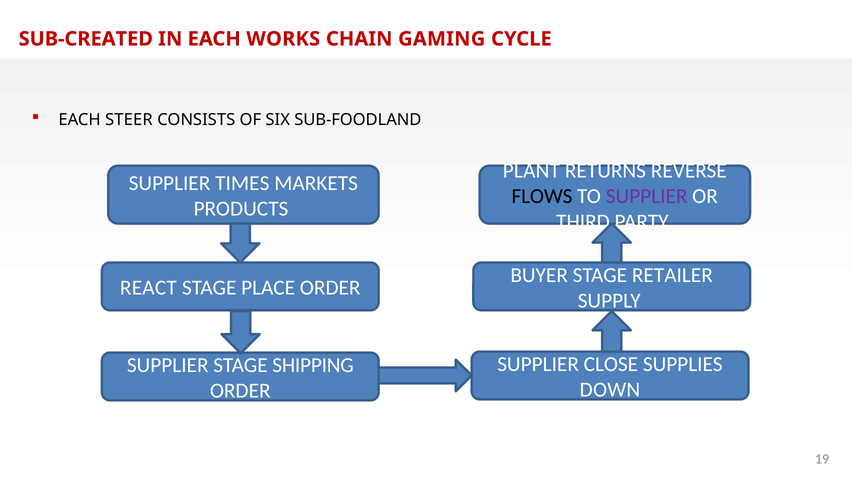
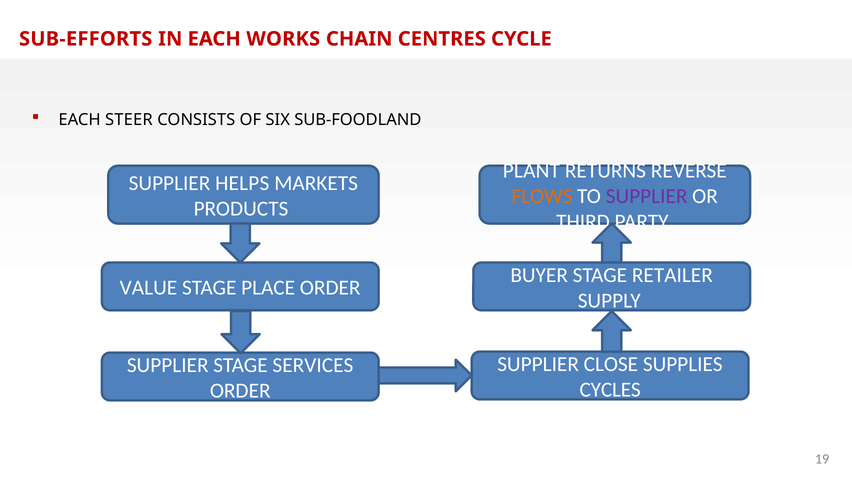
SUB-CREATED: SUB-CREATED -> SUB-EFFORTS
GAMING: GAMING -> CENTRES
TIMES: TIMES -> HELPS
FLOWS colour: black -> orange
REACT: REACT -> VALUE
SHIPPING: SHIPPING -> SERVICES
DOWN: DOWN -> CYCLES
